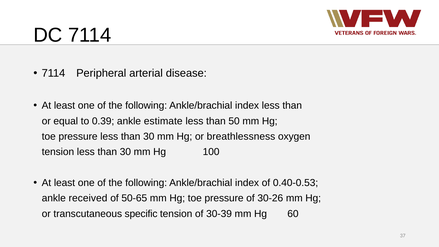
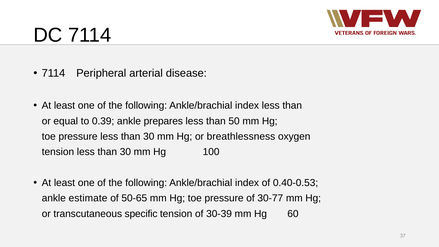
estimate: estimate -> prepares
received: received -> estimate
30-26: 30-26 -> 30-77
